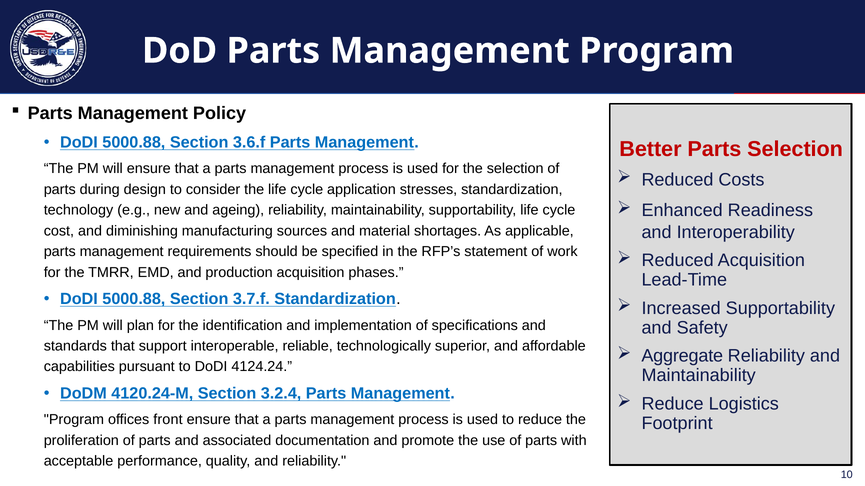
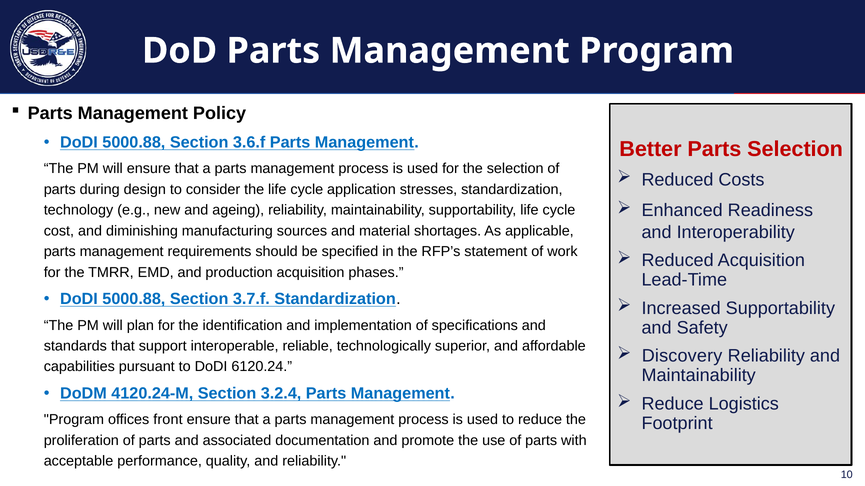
Aggregate: Aggregate -> Discovery
4124.24: 4124.24 -> 6120.24
